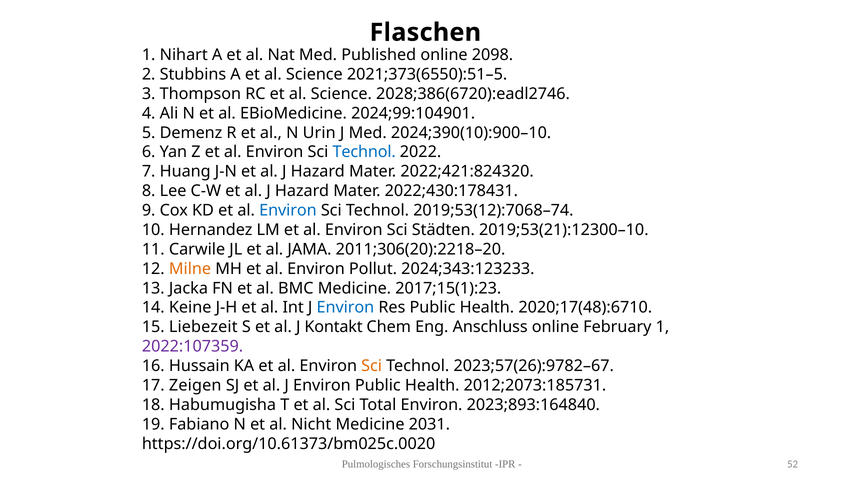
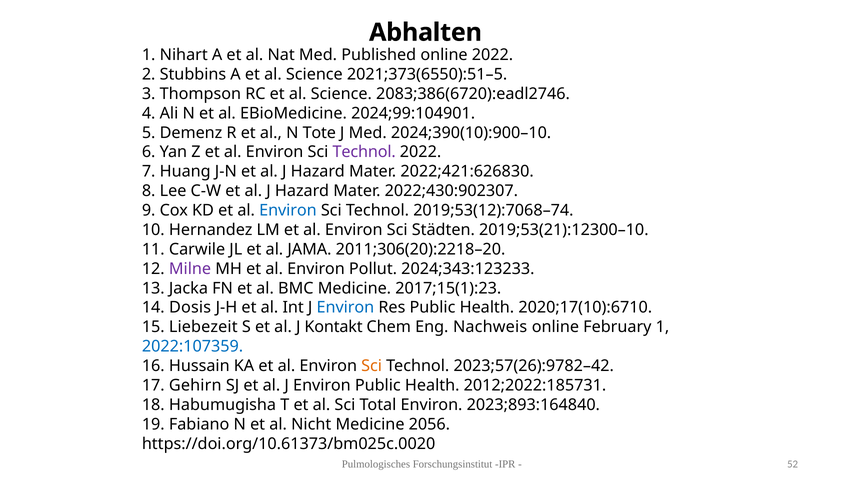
Flaschen: Flaschen -> Abhalten
online 2098: 2098 -> 2022
2028;386(6720):eadl2746: 2028;386(6720):eadl2746 -> 2083;386(6720):eadl2746
Urin: Urin -> Tote
Technol at (364, 152) colour: blue -> purple
2022;421:824320: 2022;421:824320 -> 2022;421:626830
2022;430:178431: 2022;430:178431 -> 2022;430:902307
Milne colour: orange -> purple
Keine: Keine -> Dosis
2020;17(48):6710: 2020;17(48):6710 -> 2020;17(10):6710
Anschluss: Anschluss -> Nachweis
2022:107359 colour: purple -> blue
2023;57(26):9782–67: 2023;57(26):9782–67 -> 2023;57(26):9782–42
Zeigen: Zeigen -> Gehirn
2012;2073:185731: 2012;2073:185731 -> 2012;2022:185731
2031: 2031 -> 2056
